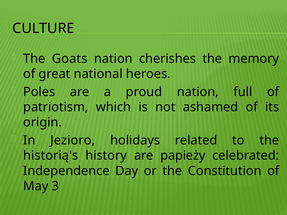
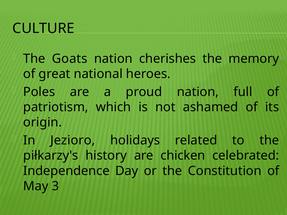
historią's: historią's -> piłkarzy's
papieży: papieży -> chicken
